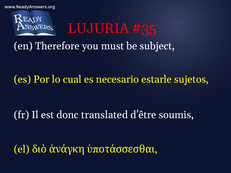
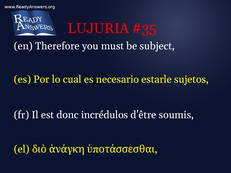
translated: translated -> incrédulos
